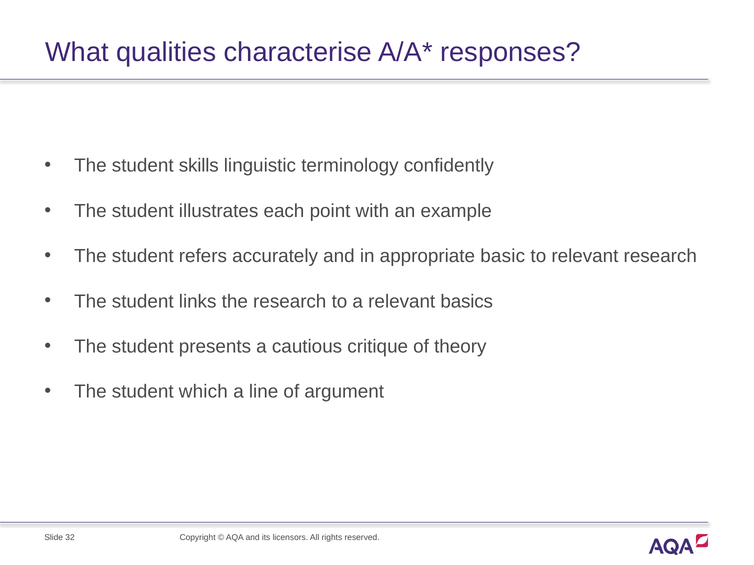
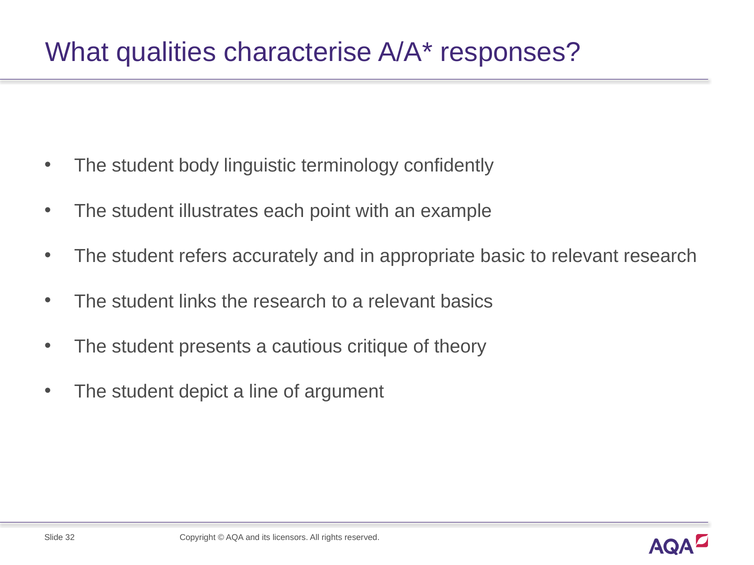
skills: skills -> body
which: which -> depict
